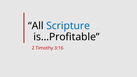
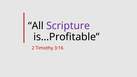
Scripture colour: blue -> purple
